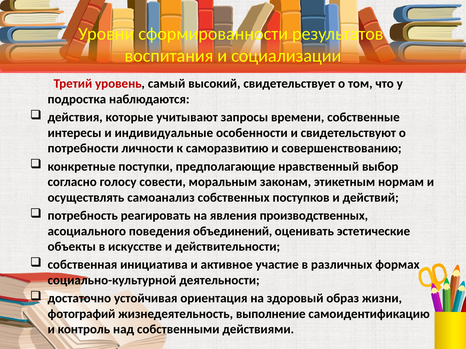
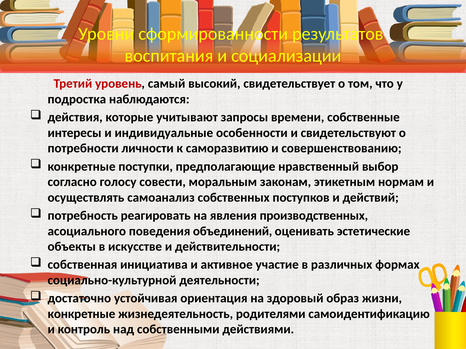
фотографий at (81, 314): фотографий -> конкретные
выполнение: выполнение -> родителями
